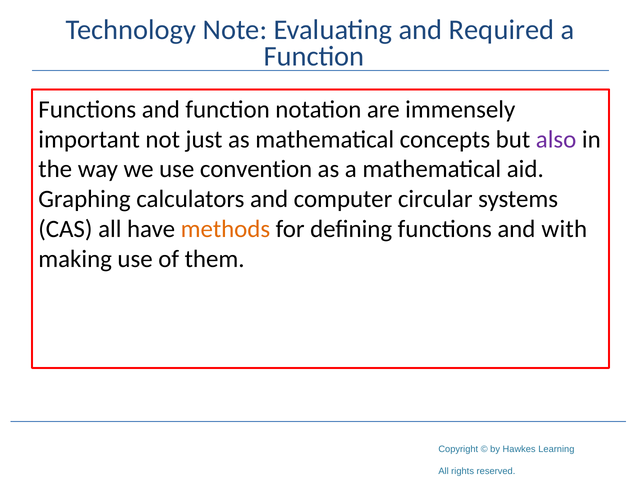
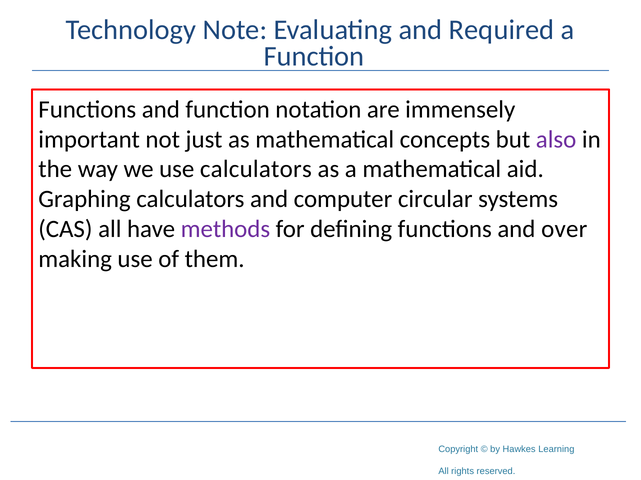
use convention: convention -> calculators
methods colour: orange -> purple
with: with -> over
